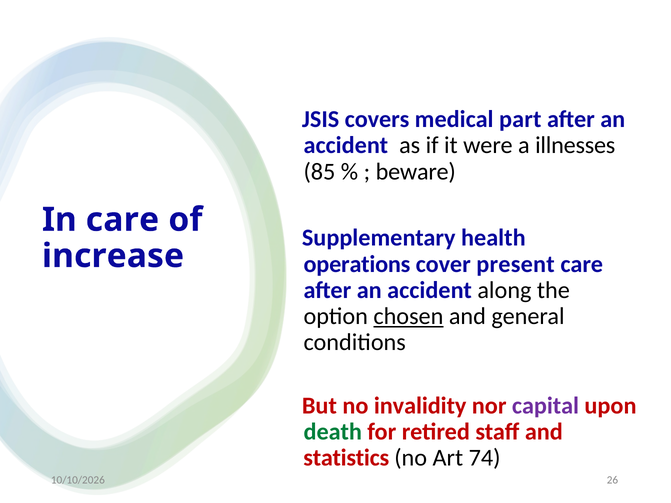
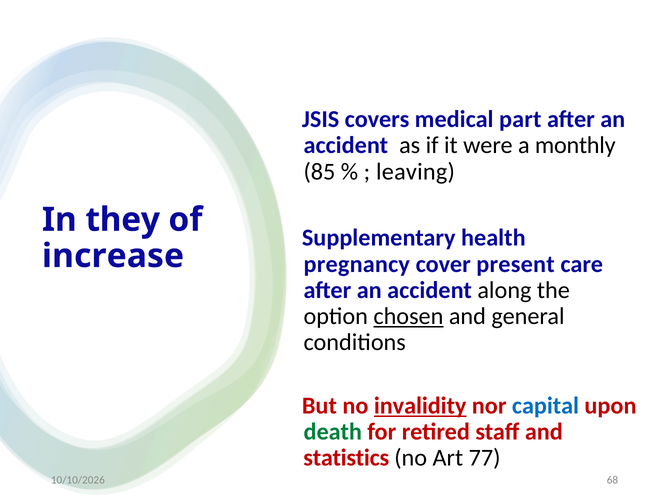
illnesses: illnesses -> monthly
beware: beware -> leaving
In care: care -> they
operations: operations -> pregnancy
invalidity underline: none -> present
capital colour: purple -> blue
74: 74 -> 77
26: 26 -> 68
